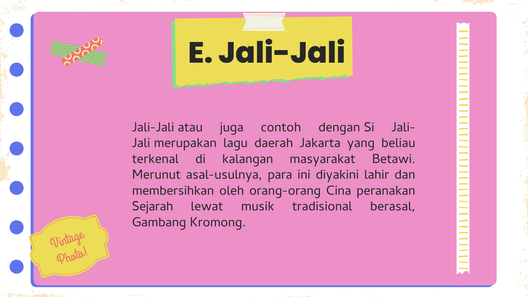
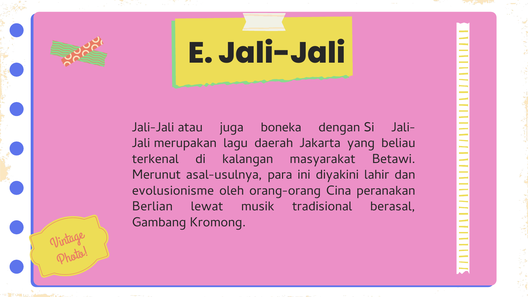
contoh: contoh -> boneka
membersihkan: membersihkan -> evolusionisme
Sejarah: Sejarah -> Berlian
